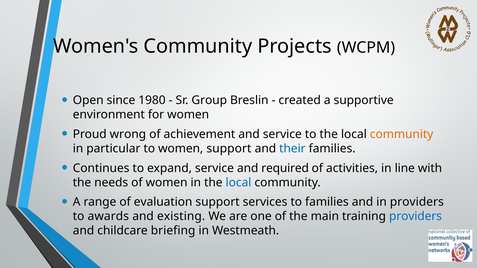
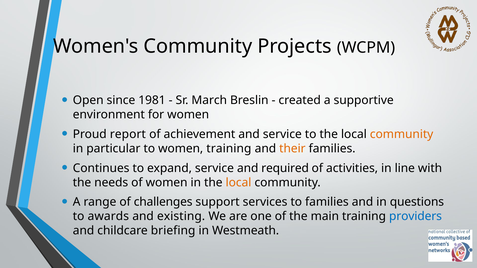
1980: 1980 -> 1981
Group: Group -> March
wrong: wrong -> report
women support: support -> training
their colour: blue -> orange
local at (239, 183) colour: blue -> orange
evaluation: evaluation -> challenges
in providers: providers -> questions
